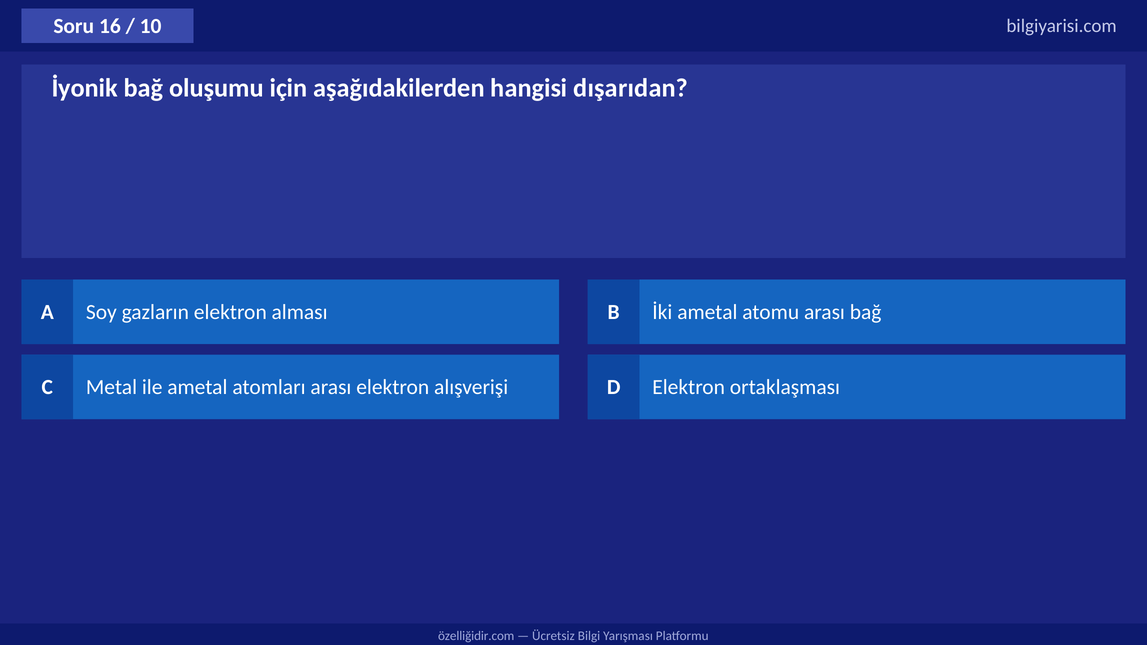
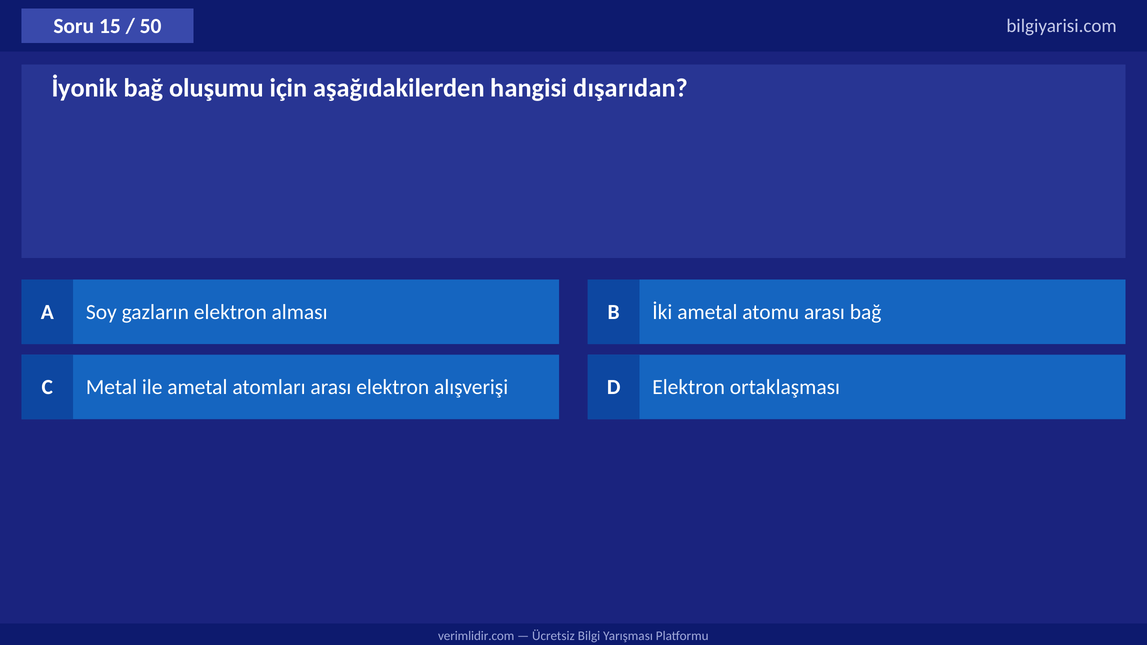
16: 16 -> 15
10: 10 -> 50
özelliğidir.com: özelliğidir.com -> verimlidir.com
